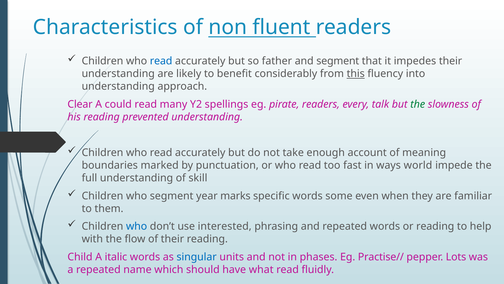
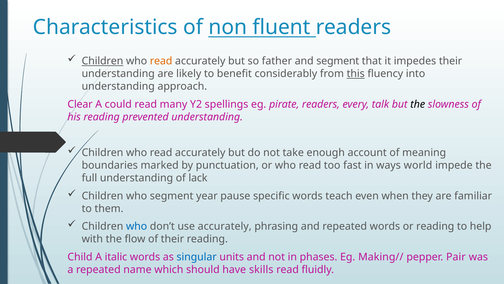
Children at (102, 61) underline: none -> present
read at (161, 61) colour: blue -> orange
the at (418, 104) colour: green -> black
skill: skill -> lack
marks: marks -> pause
some: some -> teach
use interested: interested -> accurately
Practise//: Practise// -> Making//
Lots: Lots -> Pair
what: what -> skills
